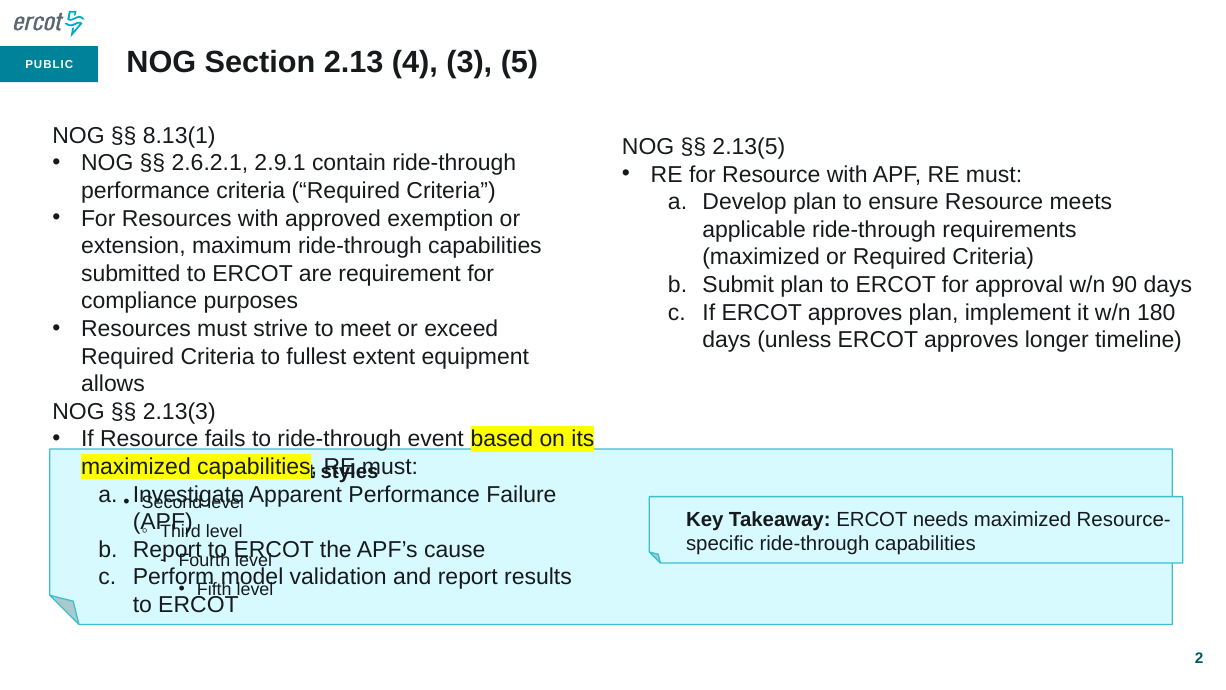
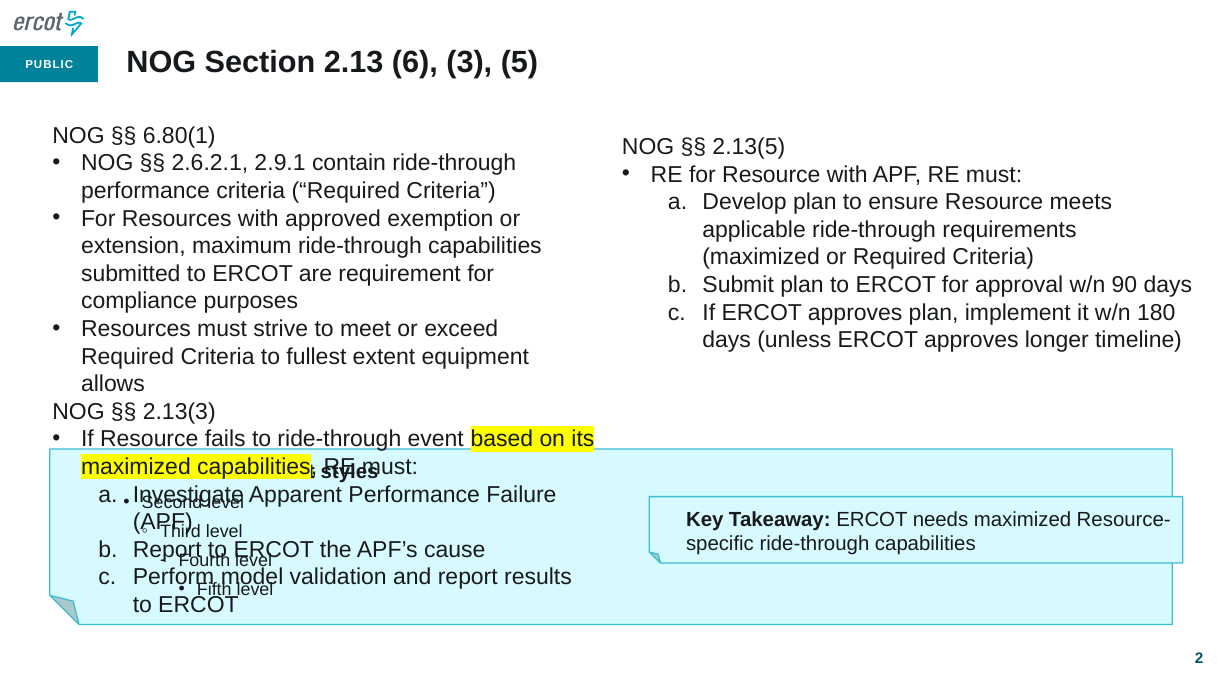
4: 4 -> 6
8.13(1: 8.13(1 -> 6.80(1
